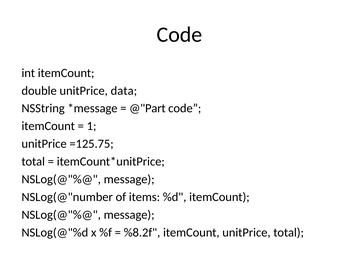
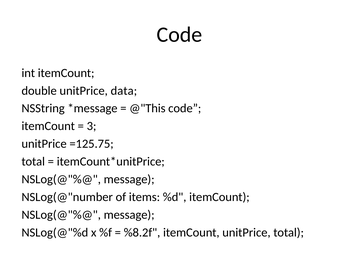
@"Part: @"Part -> @"This
1: 1 -> 3
